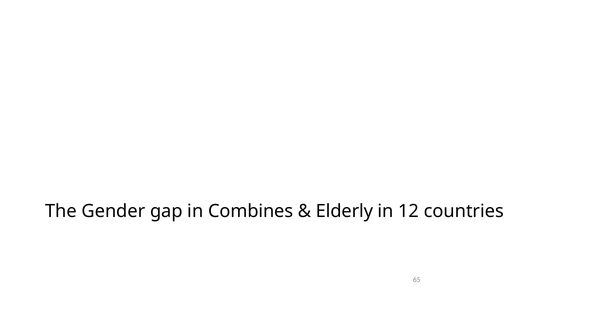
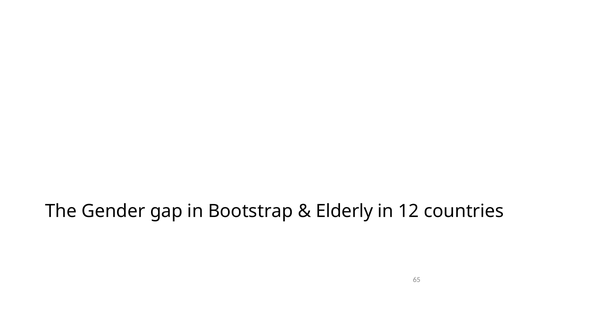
Combines: Combines -> Bootstrap
